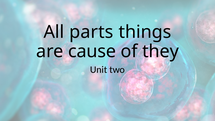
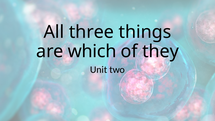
parts: parts -> three
cause: cause -> which
